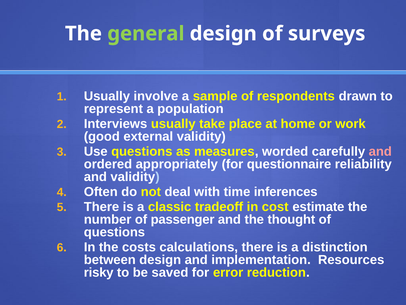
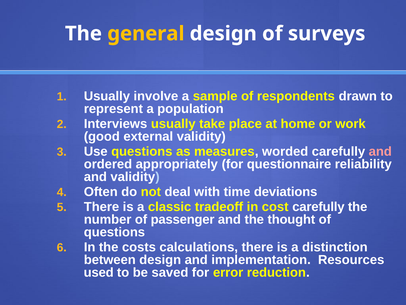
general colour: light green -> yellow
inferences: inferences -> deviations
cost estimate: estimate -> carefully
risky: risky -> used
